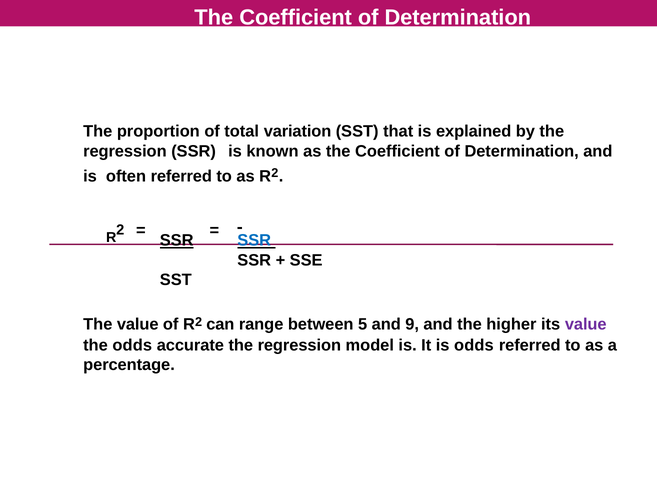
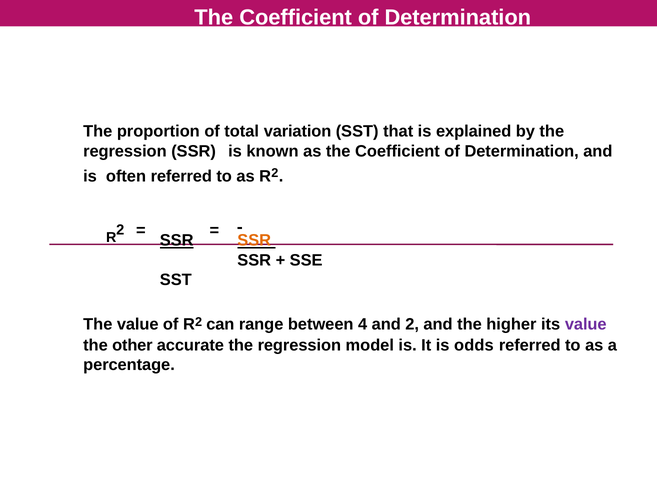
SSR at (254, 240) colour: blue -> orange
5: 5 -> 4
and 9: 9 -> 2
the odds: odds -> other
